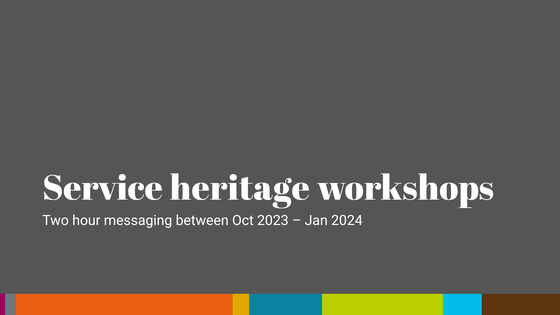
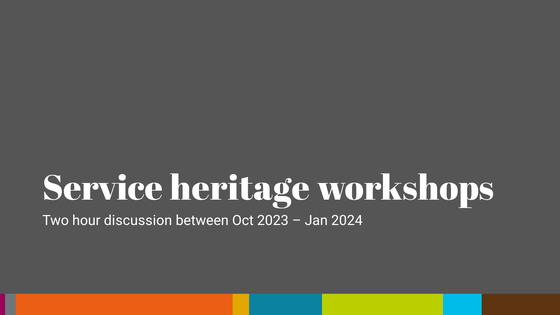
messaging: messaging -> discussion
